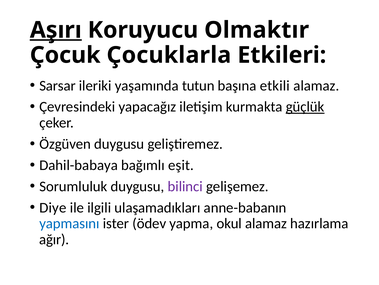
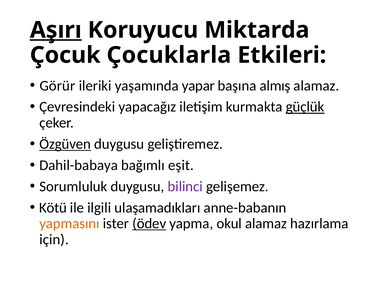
Olmaktır: Olmaktır -> Miktarda
Sarsar: Sarsar -> Görür
tutun: tutun -> yapar
etkili: etkili -> almış
Özgüven underline: none -> present
Diye: Diye -> Kötü
yapmasını colour: blue -> orange
ödev underline: none -> present
ağır: ağır -> için
